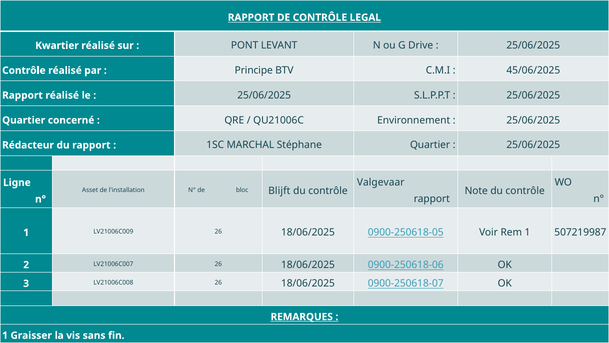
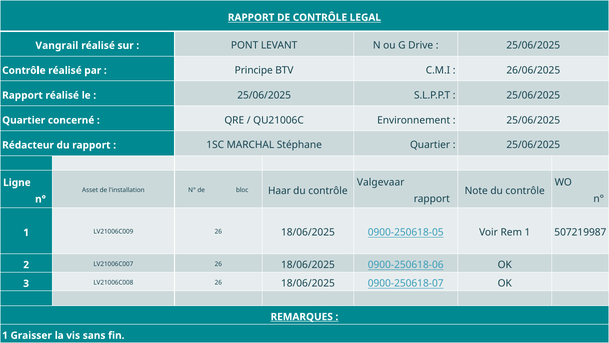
Kwartier: Kwartier -> Vangrail
45/06/2025: 45/06/2025 -> 26/06/2025
Blijft: Blijft -> Haar
